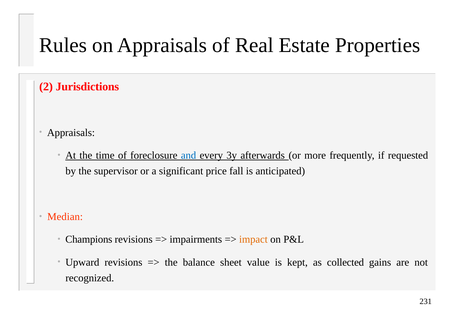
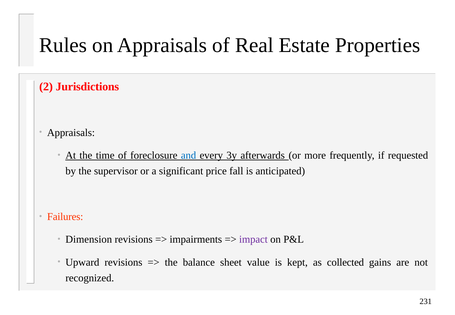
Median: Median -> Failures
Champions: Champions -> Dimension
impact colour: orange -> purple
